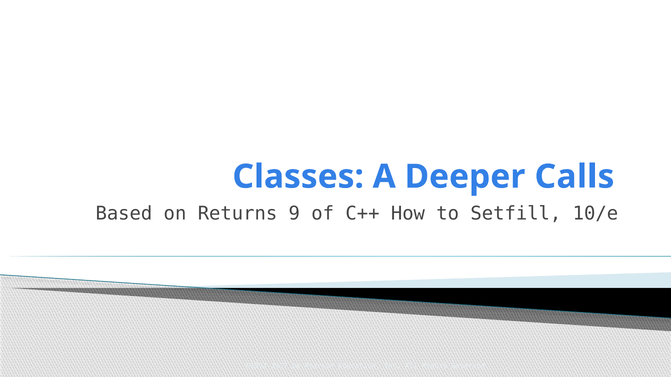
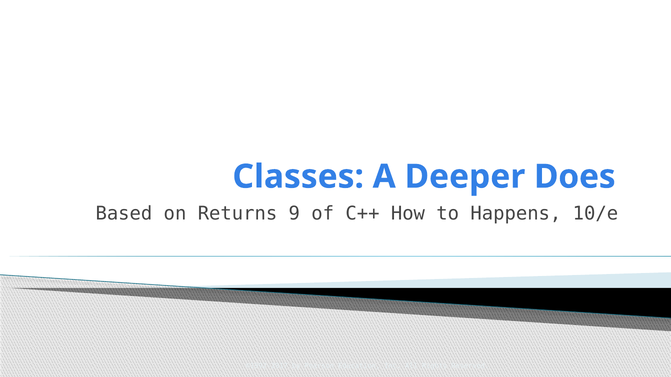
Calls: Calls -> Does
Setfill: Setfill -> Happens
